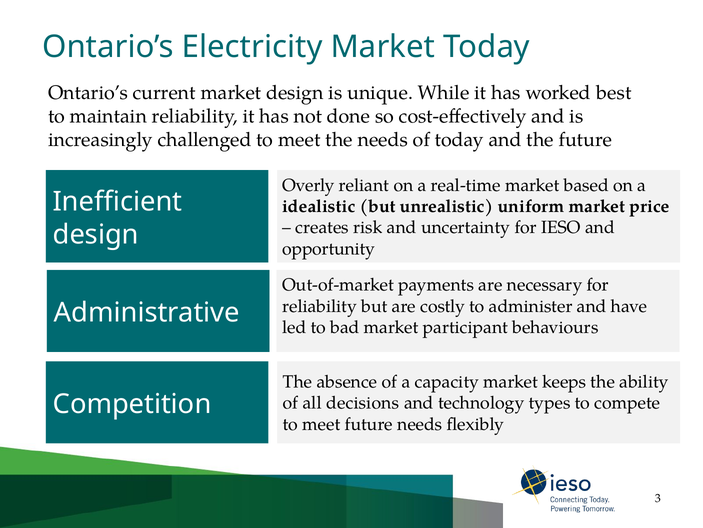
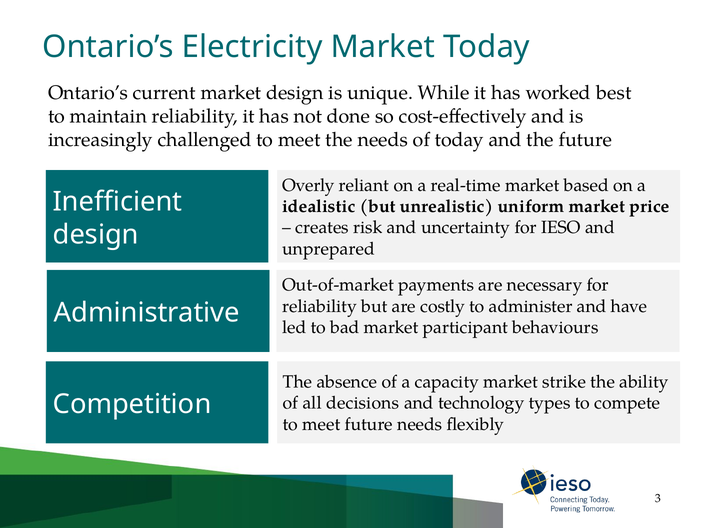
opportunity: opportunity -> unprepared
keeps: keeps -> strike
